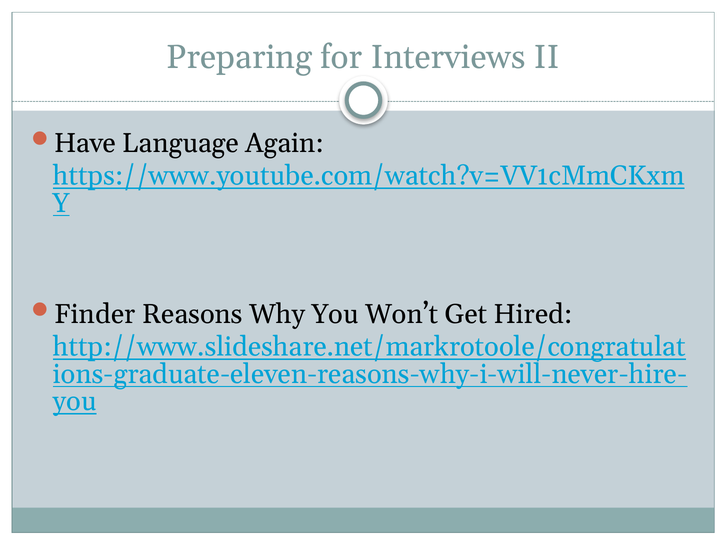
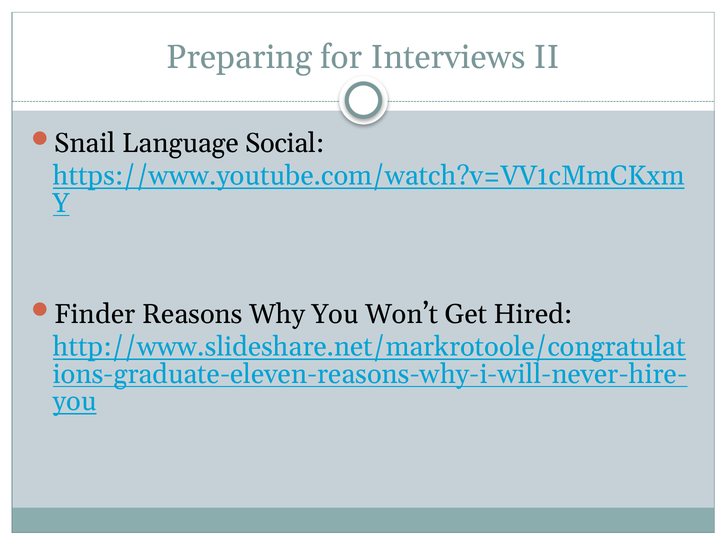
Have: Have -> Snail
Again: Again -> Social
